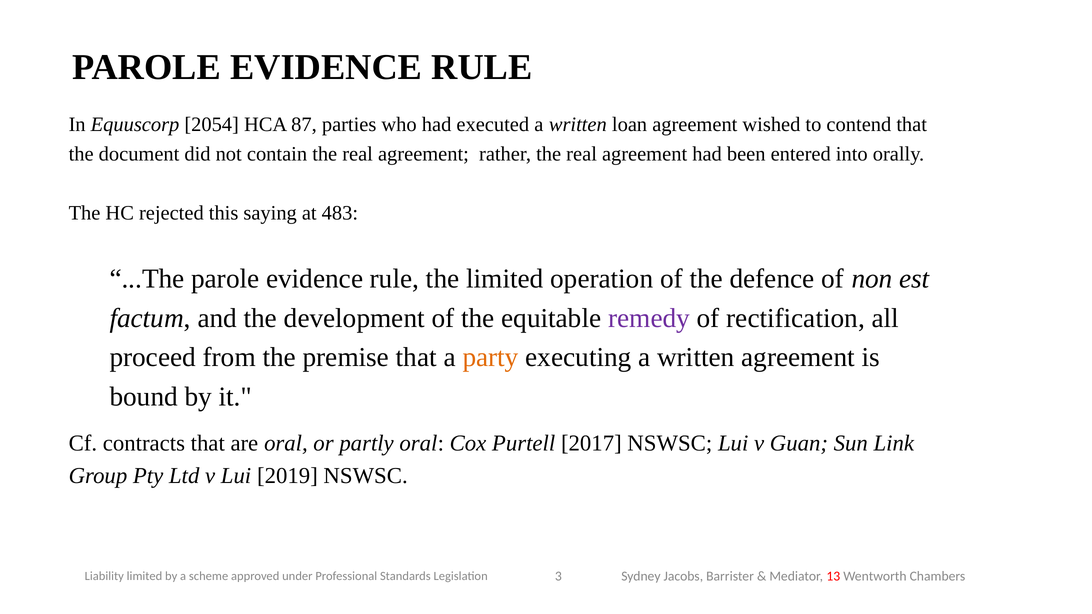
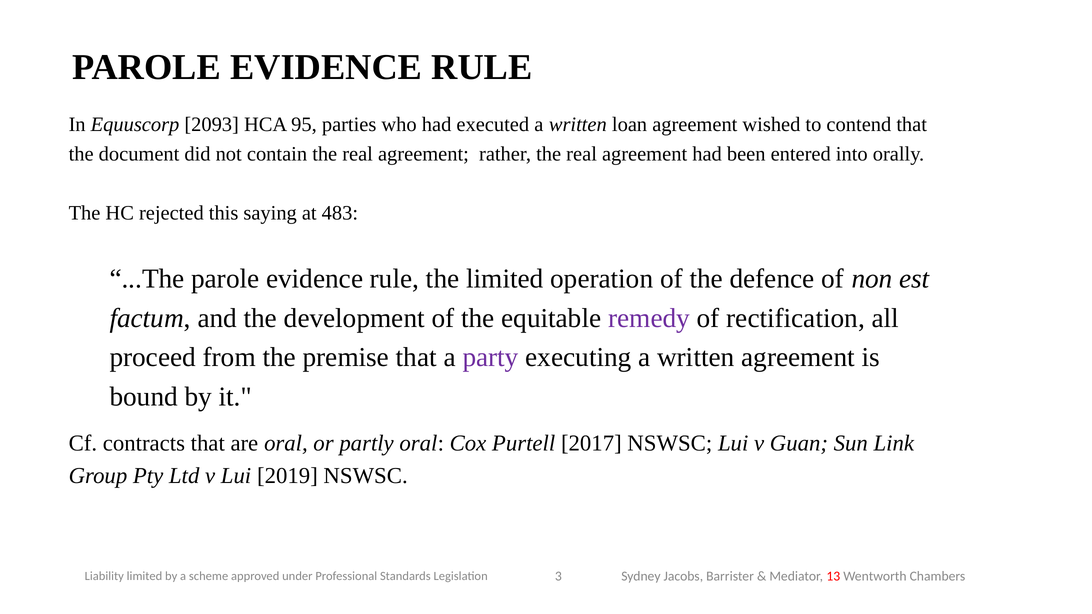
2054: 2054 -> 2093
87: 87 -> 95
party colour: orange -> purple
